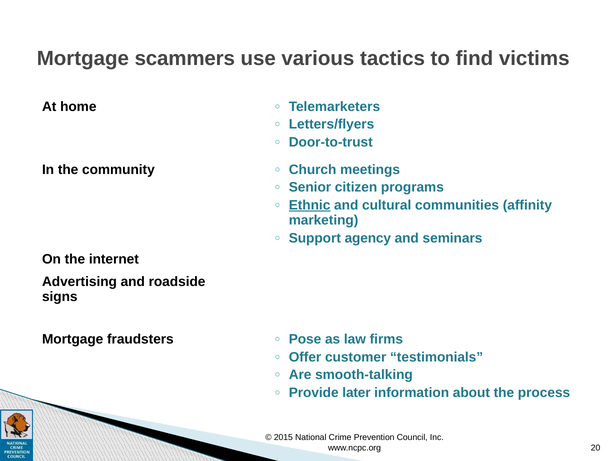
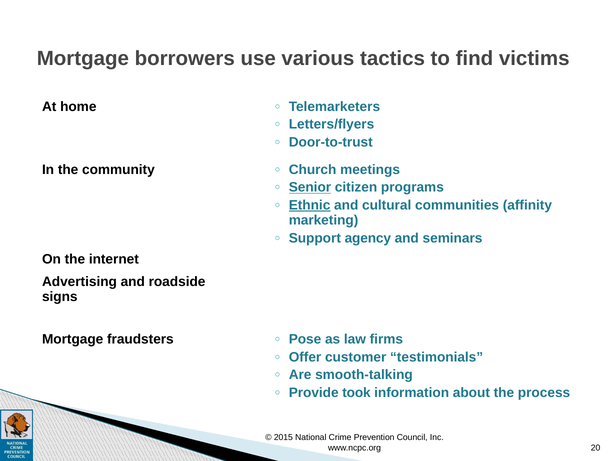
scammers: scammers -> borrowers
Senior underline: none -> present
later: later -> took
